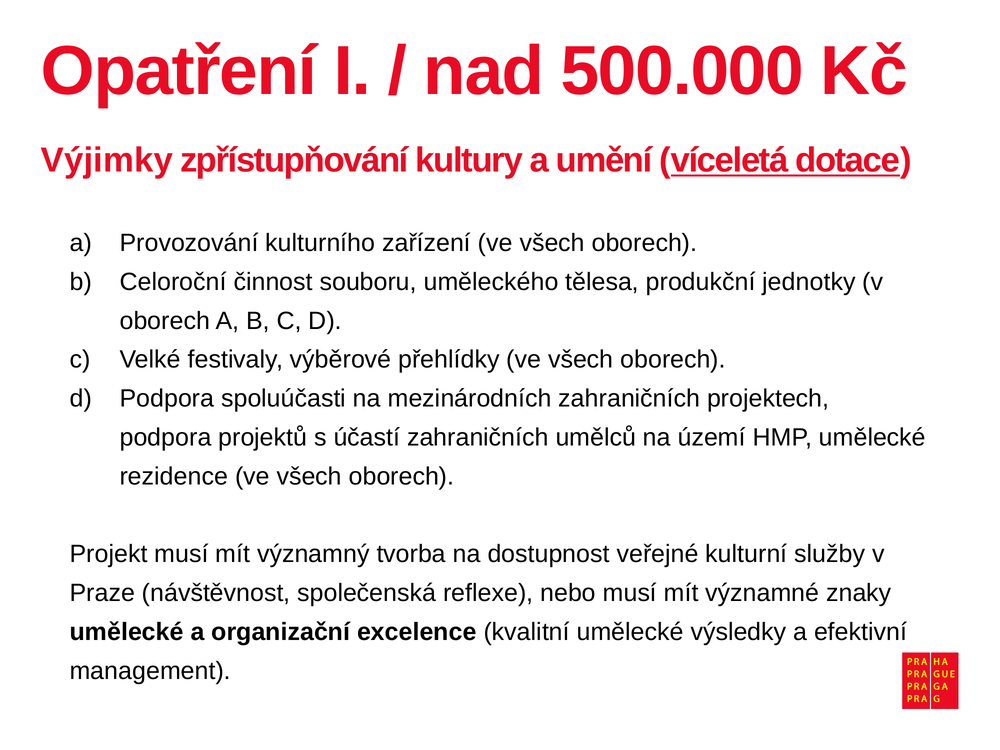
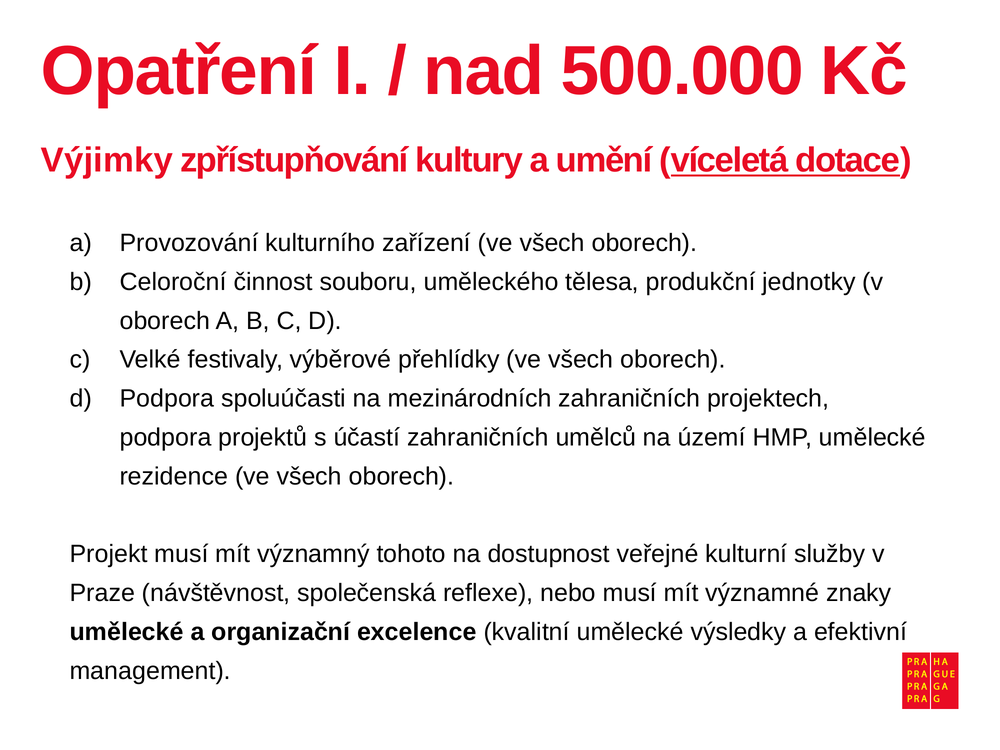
tvorba: tvorba -> tohoto
